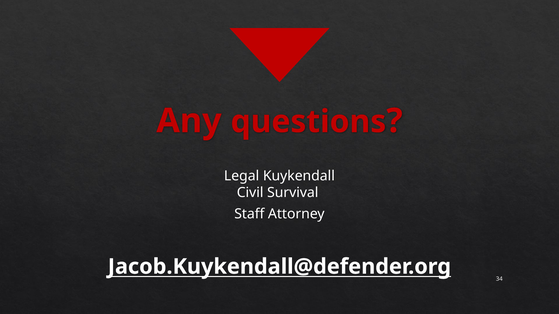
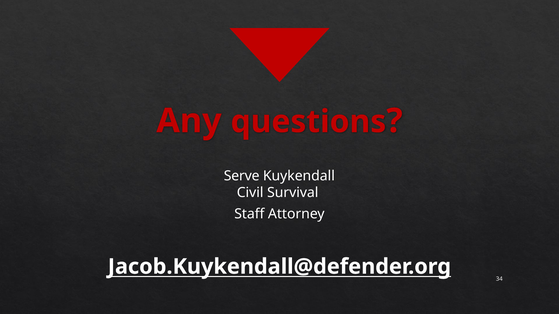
Legal: Legal -> Serve
